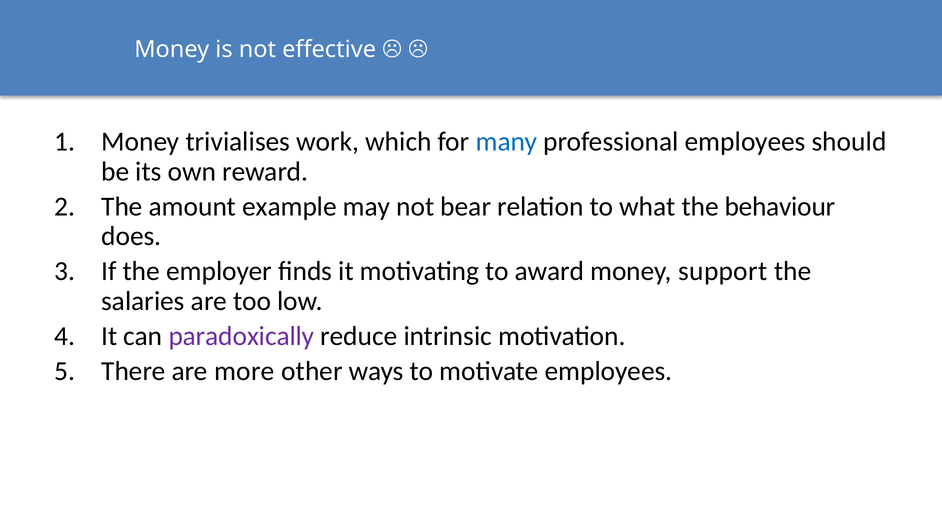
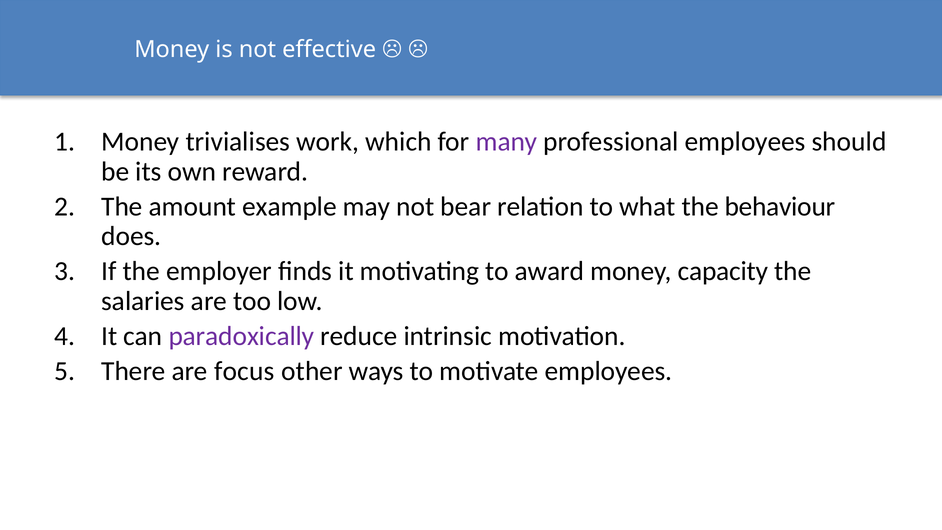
many colour: blue -> purple
support: support -> capacity
more: more -> focus
